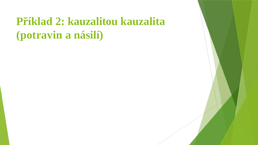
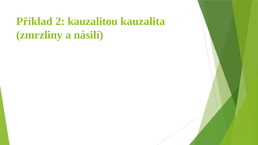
potravin: potravin -> zmrzliny
